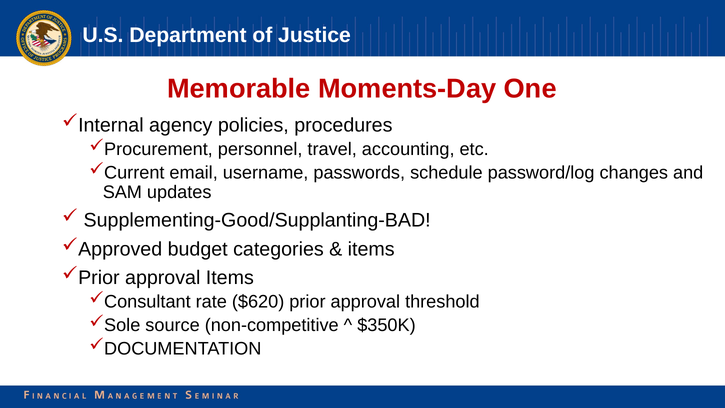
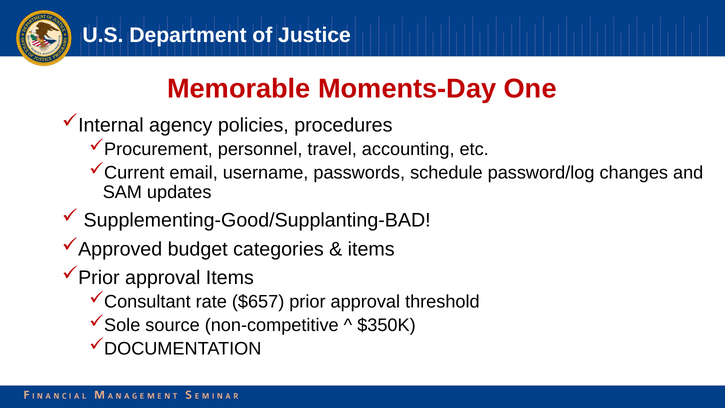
$620: $620 -> $657
